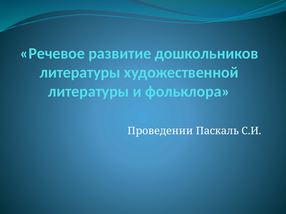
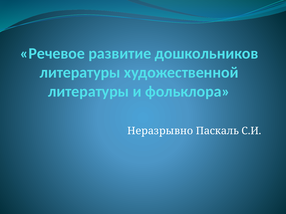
Проведении: Проведении -> Неразрывно
